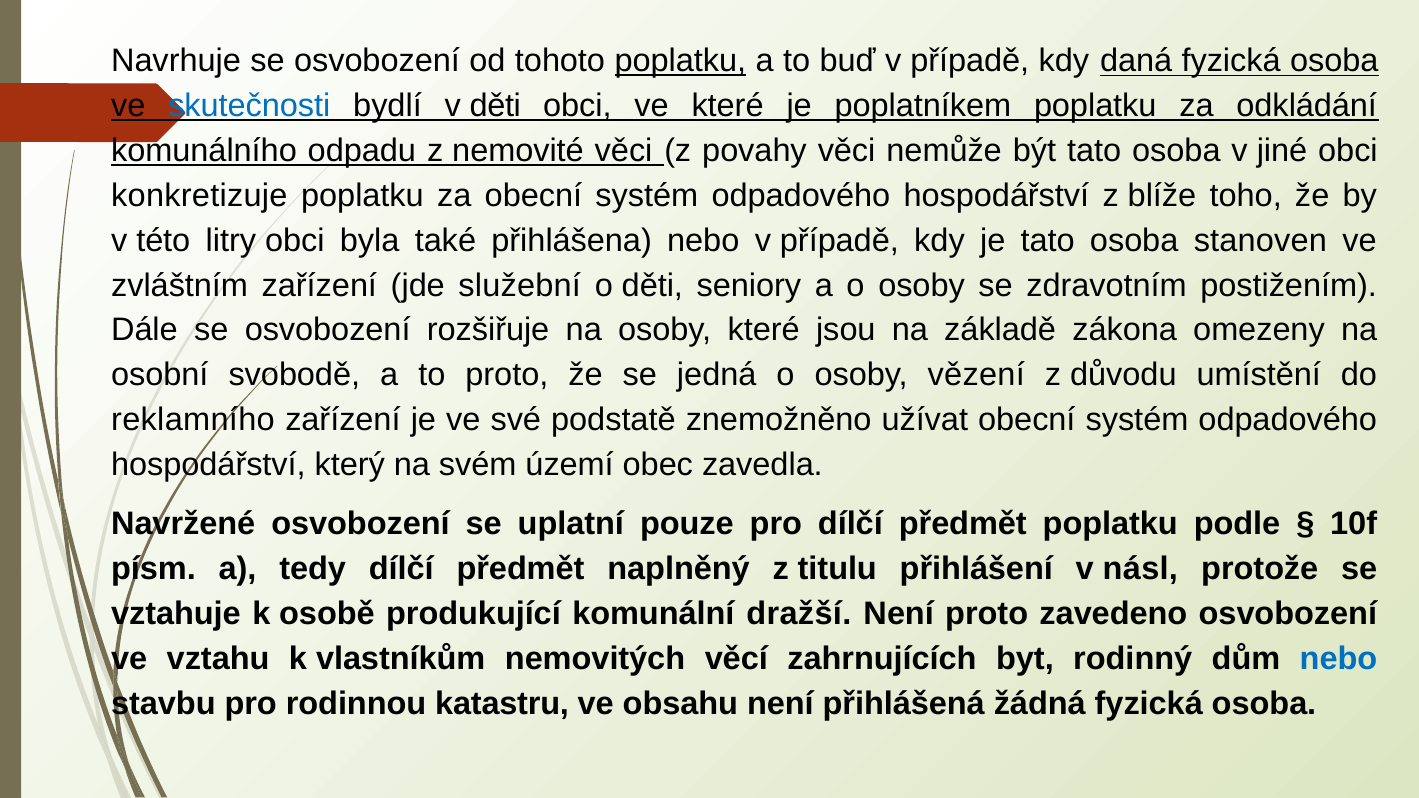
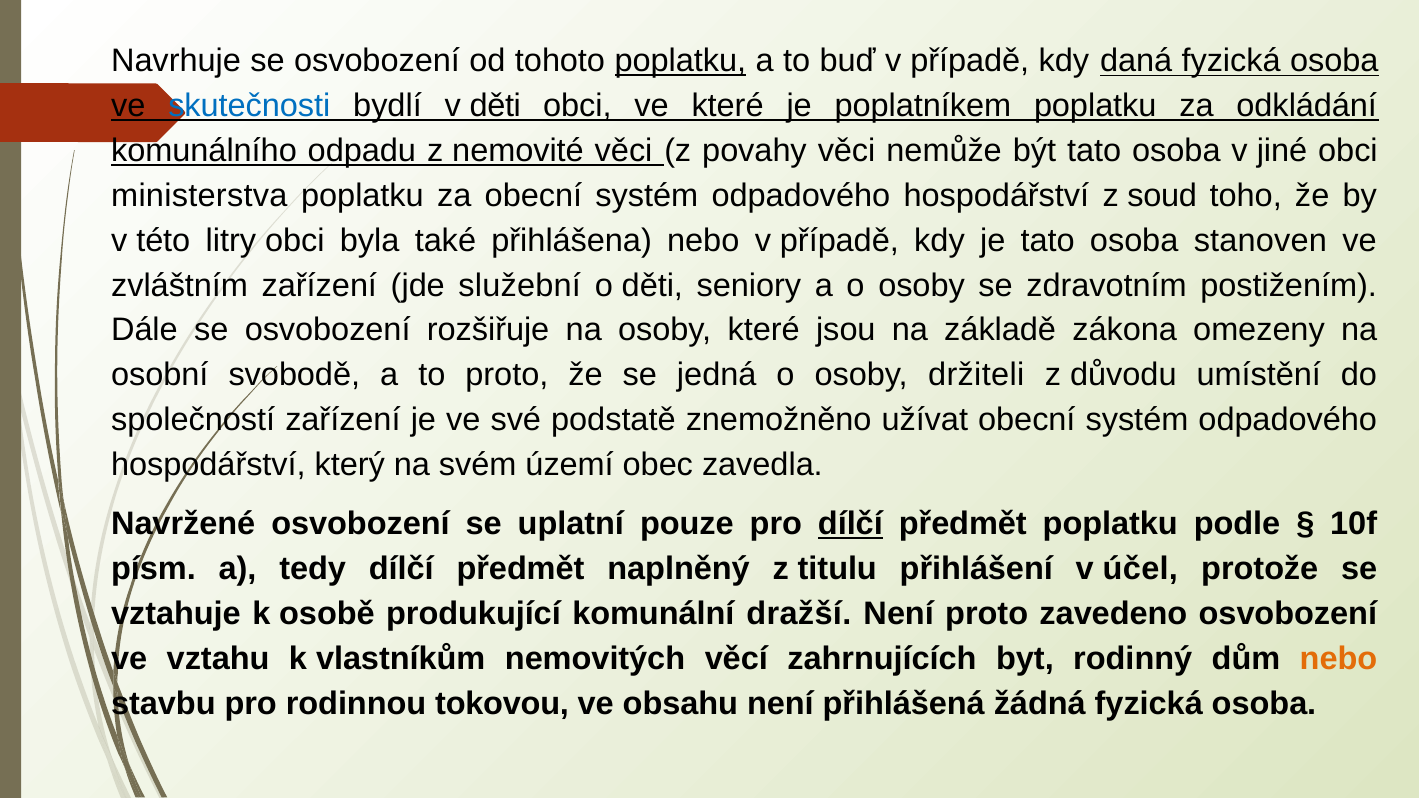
konkretizuje: konkretizuje -> ministerstva
blíže: blíže -> soud
vězení: vězení -> držiteli
reklamního: reklamního -> společností
dílčí at (850, 524) underline: none -> present
násl: násl -> účel
nebo at (1338, 659) colour: blue -> orange
katastru: katastru -> tokovou
